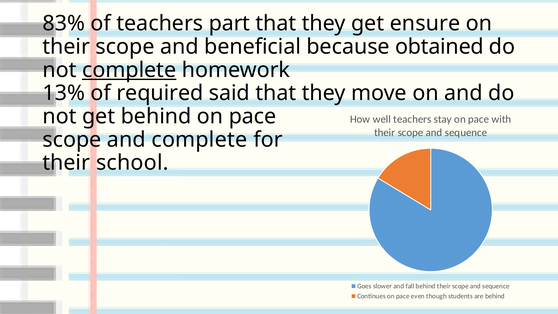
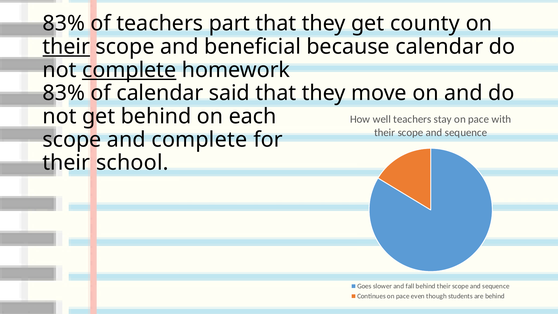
ensure: ensure -> county
their at (66, 47) underline: none -> present
because obtained: obtained -> calendar
13% at (64, 93): 13% -> 83%
of required: required -> calendar
behind on pace: pace -> each
